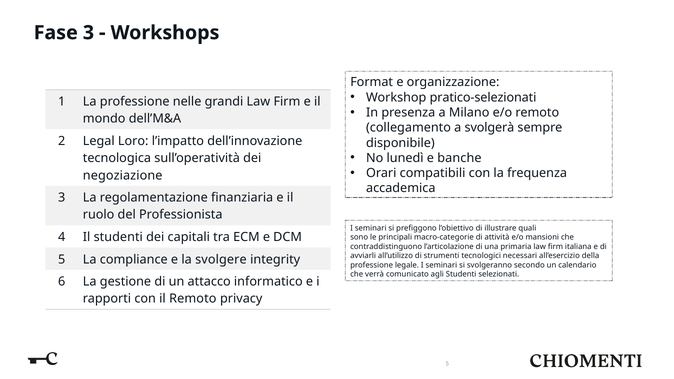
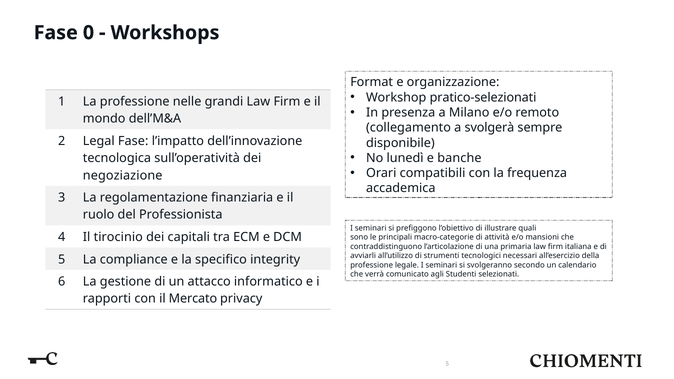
Fase 3: 3 -> 0
Legal Loro: Loro -> Fase
Il studenti: studenti -> tirocinio
svolgere: svolgere -> specifico
il Remoto: Remoto -> Mercato
